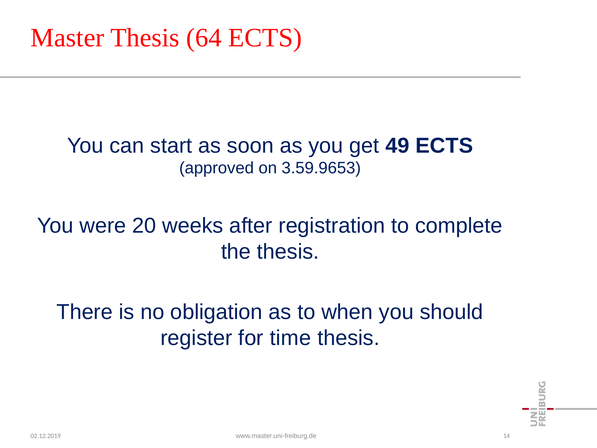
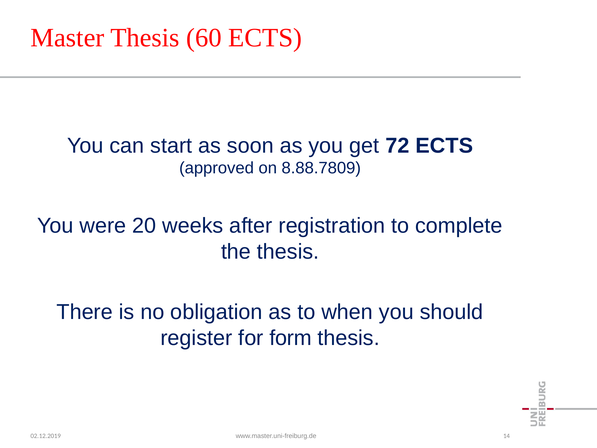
64: 64 -> 60
49: 49 -> 72
3.59.9653: 3.59.9653 -> 8.88.7809
time: time -> form
